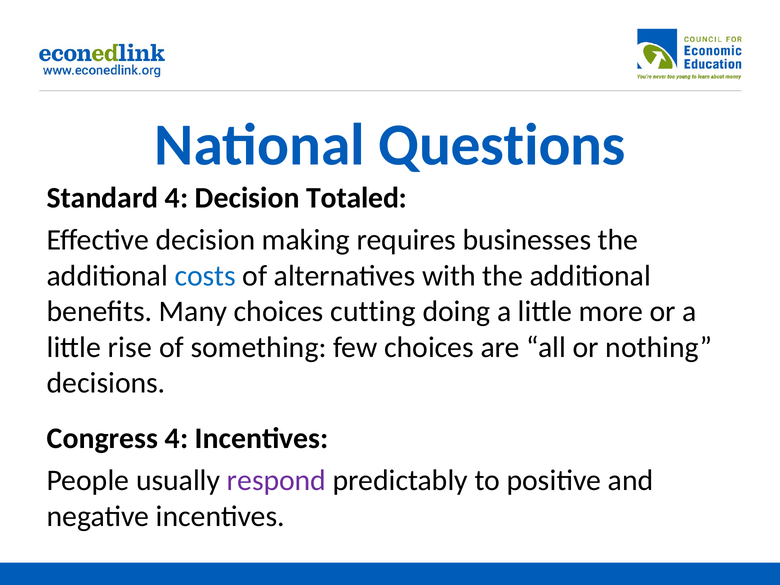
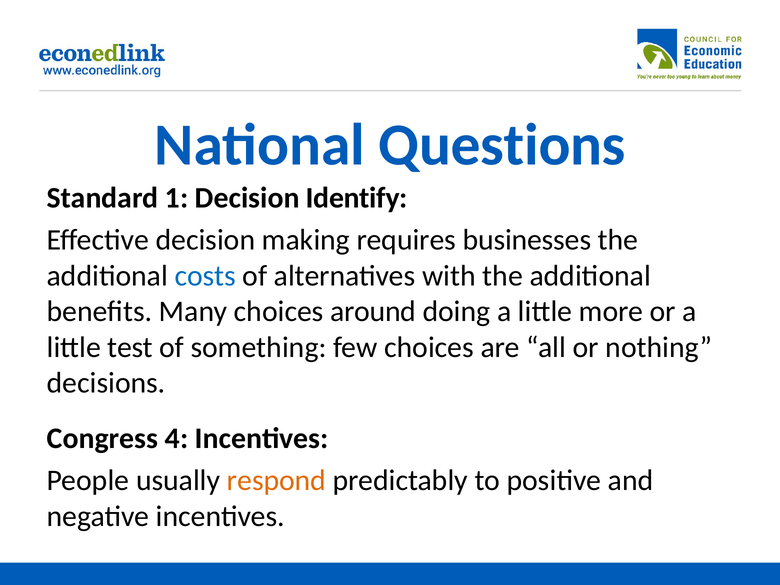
Standard 4: 4 -> 1
Totaled: Totaled -> Identify
cutting: cutting -> around
rise: rise -> test
respond colour: purple -> orange
